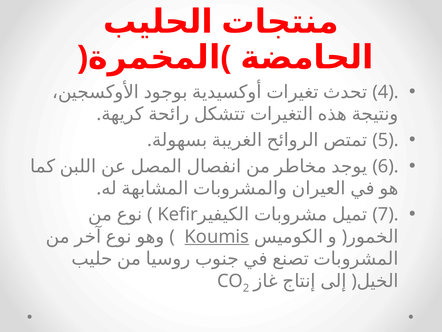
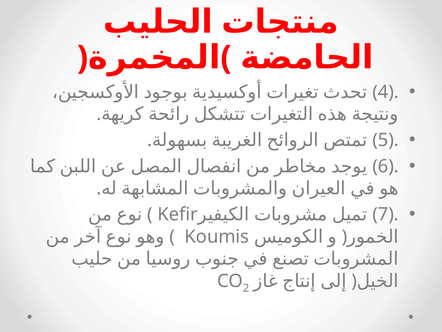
Koumis underline: present -> none
